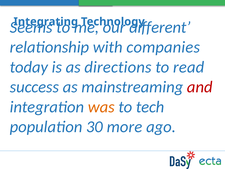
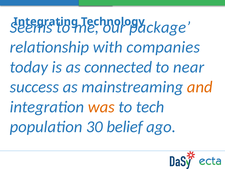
different: different -> package
directions: directions -> connected
read: read -> near
and colour: red -> orange
more: more -> belief
